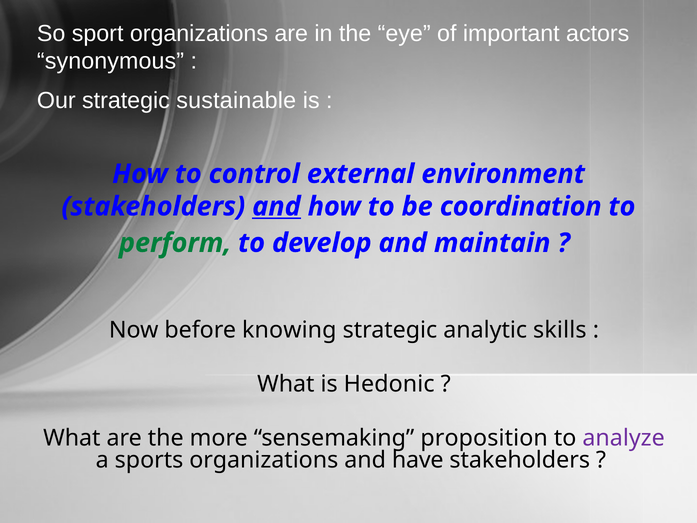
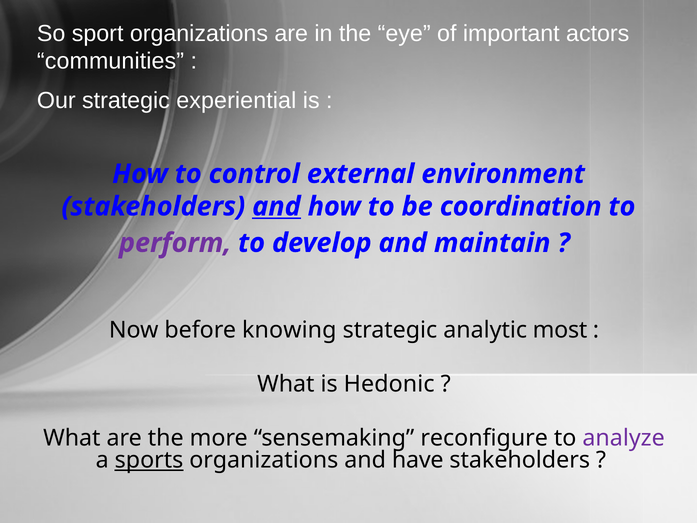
synonymous: synonymous -> communities
sustainable: sustainable -> experiential
perform colour: green -> purple
skills: skills -> most
proposition: proposition -> reconfigure
sports underline: none -> present
